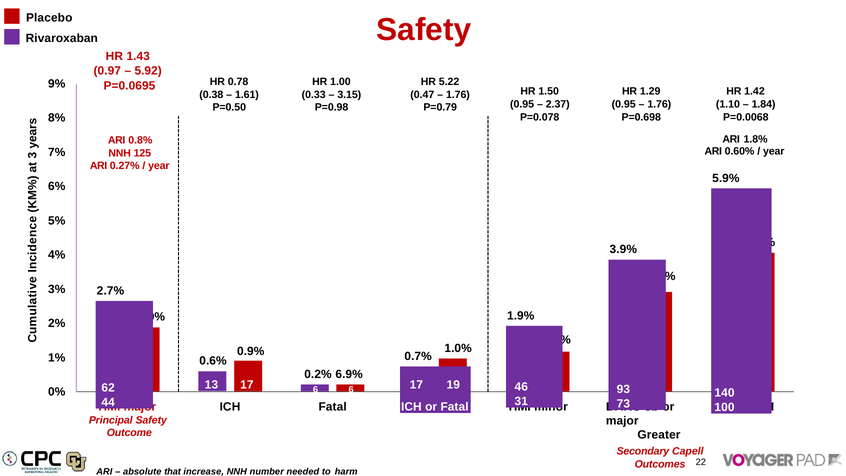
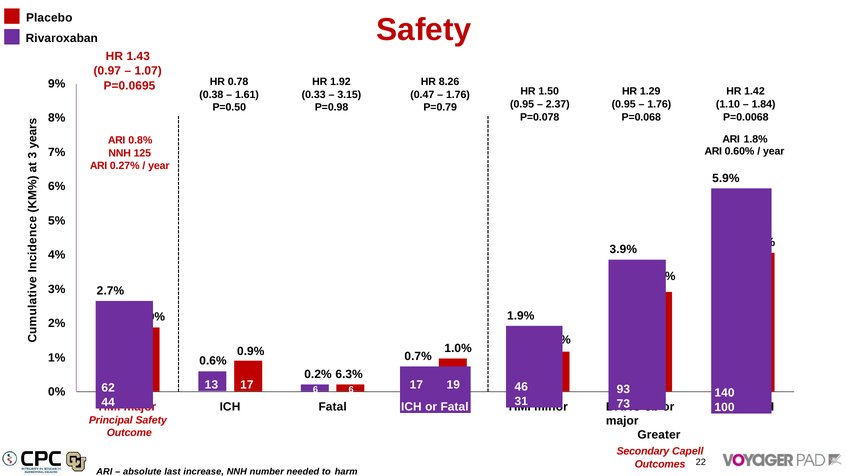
5.92: 5.92 -> 1.07
1.00: 1.00 -> 1.92
5.22: 5.22 -> 8.26
P=0.698: P=0.698 -> P=0.068
6.9%: 6.9% -> 6.3%
that: that -> last
